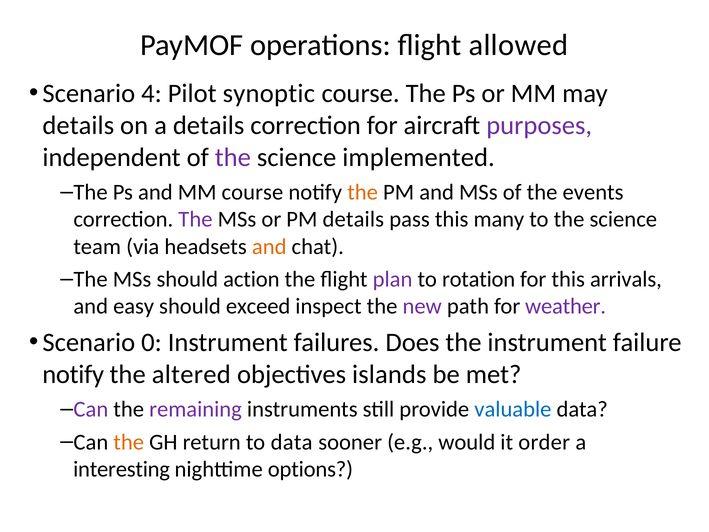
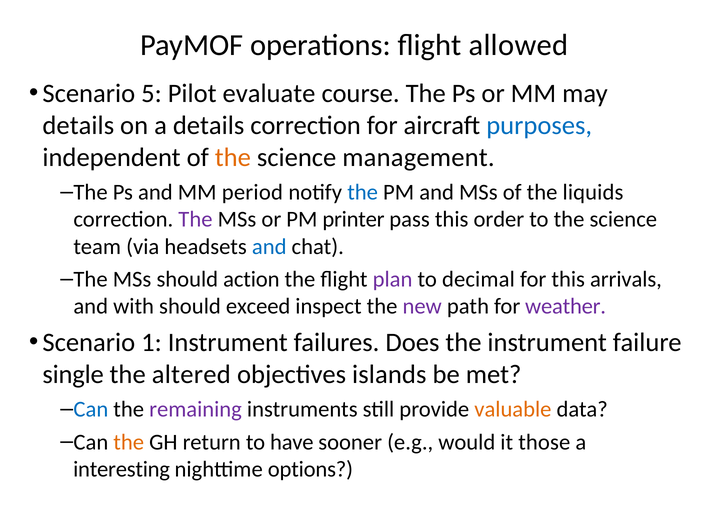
4: 4 -> 5
synoptic: synoptic -> evaluate
purposes colour: purple -> blue
the at (233, 157) colour: purple -> orange
implemented: implemented -> management
MM course: course -> period
the at (363, 192) colour: orange -> blue
events: events -> liquids
PM details: details -> printer
many: many -> order
and at (269, 246) colour: orange -> blue
rotation: rotation -> decimal
easy: easy -> with
0: 0 -> 1
notify at (73, 374): notify -> single
Can at (91, 409) colour: purple -> blue
valuable colour: blue -> orange
to data: data -> have
order: order -> those
